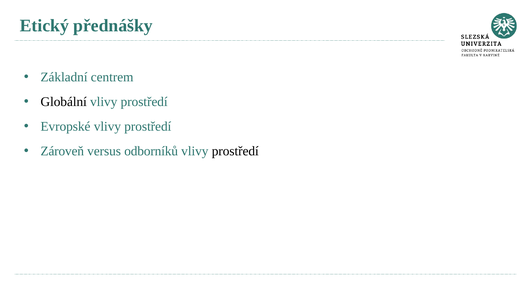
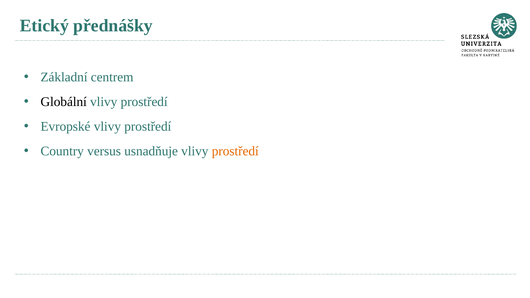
Zároveň: Zároveň -> Country
odborníků: odborníků -> usnadňuje
prostředí at (235, 151) colour: black -> orange
